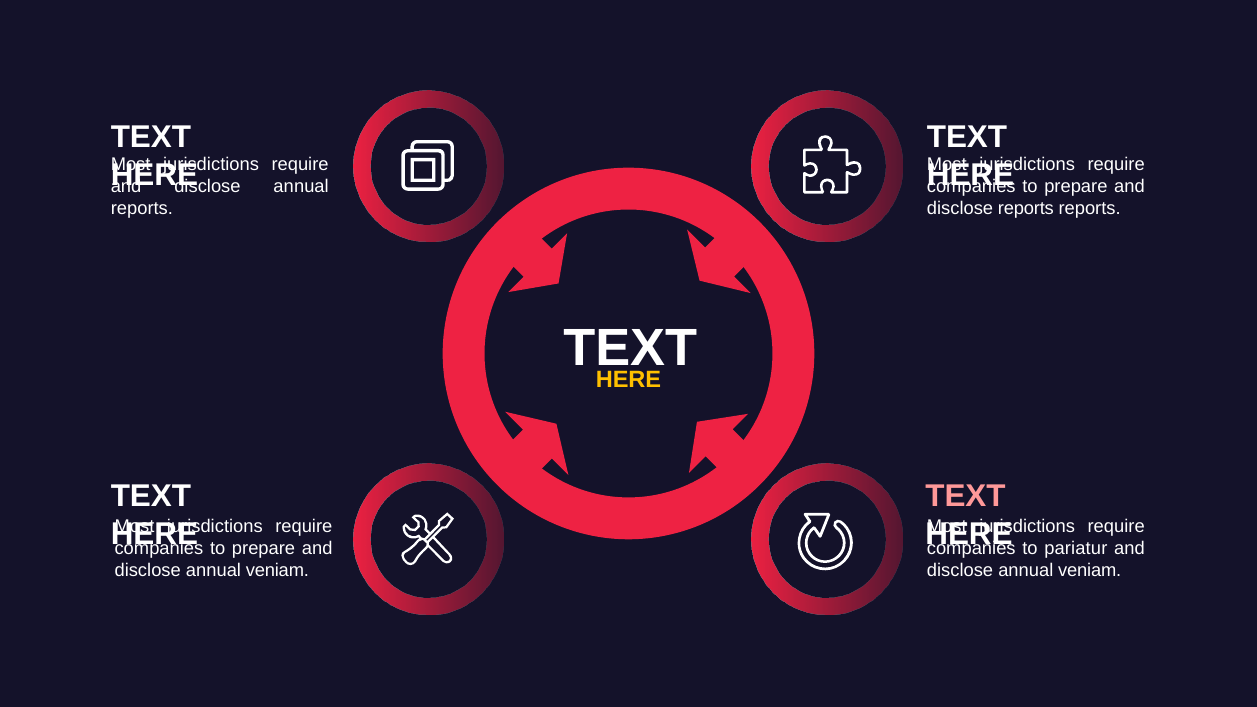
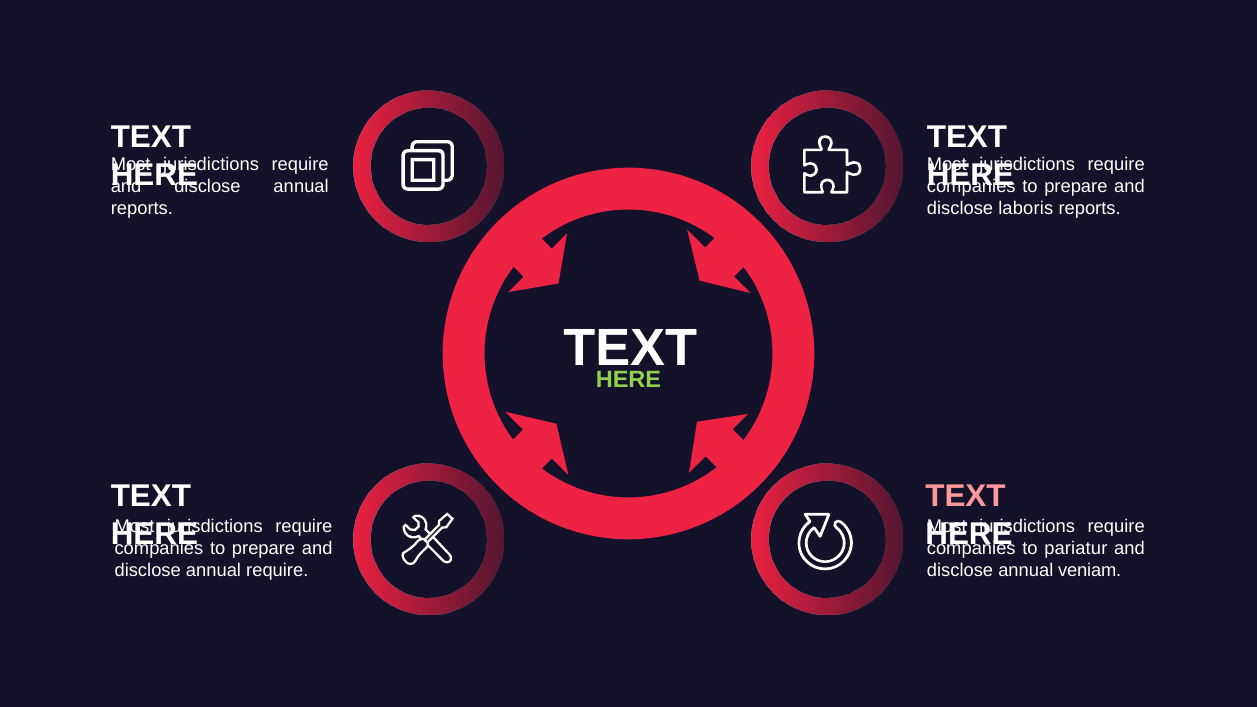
disclose reports: reports -> laboris
HERE at (628, 380) colour: yellow -> light green
veniam at (277, 570): veniam -> require
